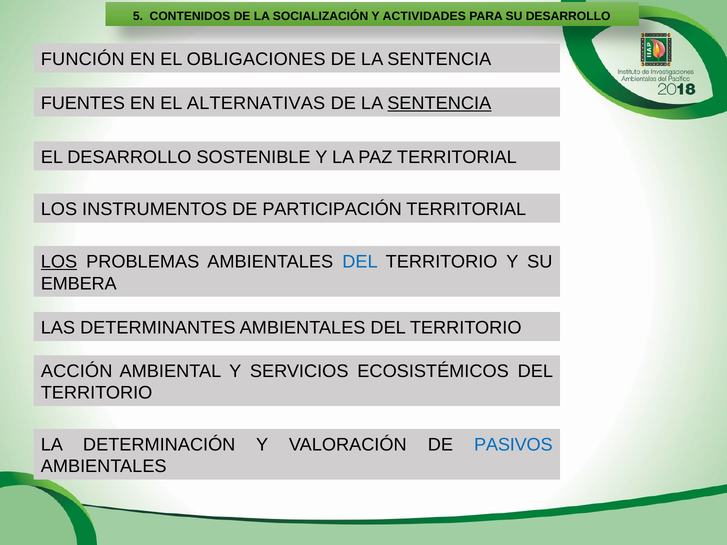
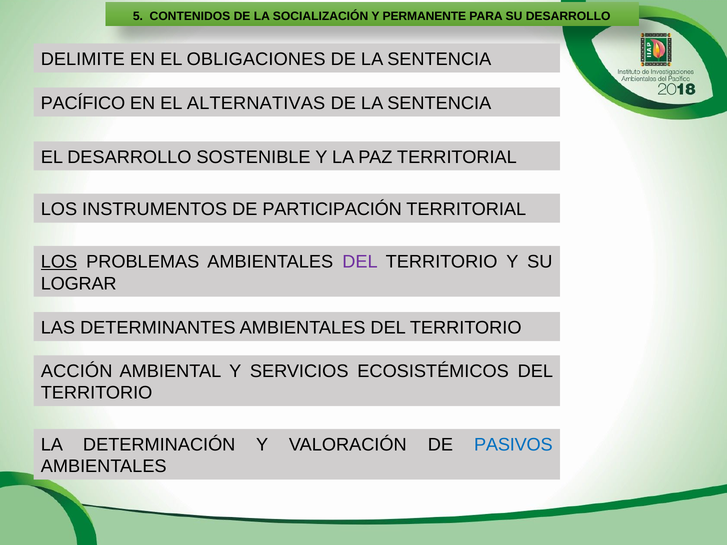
ACTIVIDADES: ACTIVIDADES -> PERMANENTE
FUNCIÓN: FUNCIÓN -> DELIMITE
FUENTES: FUENTES -> PACÍFICO
SENTENCIA at (439, 103) underline: present -> none
DEL at (360, 262) colour: blue -> purple
EMBERA: EMBERA -> LOGRAR
